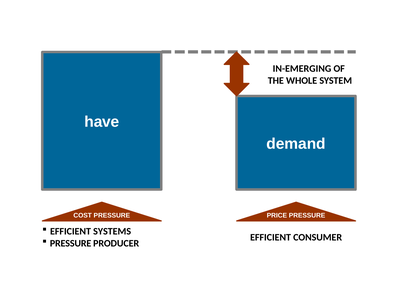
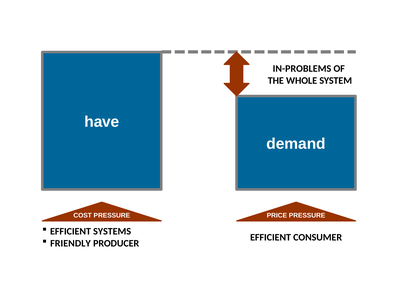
IN-EMERGING: IN-EMERGING -> IN-PROBLEMS
PRESSURE at (71, 244): PRESSURE -> FRIENDLY
